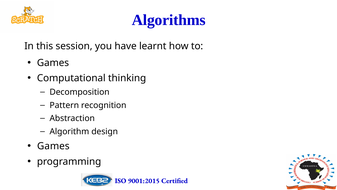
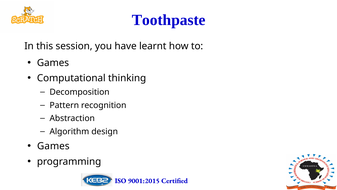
Algorithms: Algorithms -> Toothpaste
